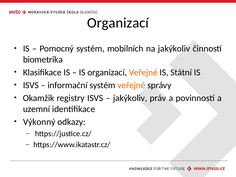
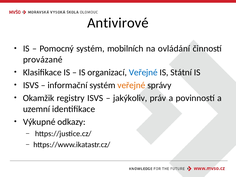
Organizací at (118, 23): Organizací -> Antivirové
na jakýkoliv: jakýkoliv -> ovládání
biometrika: biometrika -> provázané
Veřejné at (143, 72) colour: orange -> blue
Výkonný: Výkonný -> Výkupné
